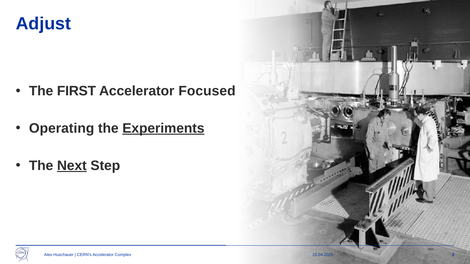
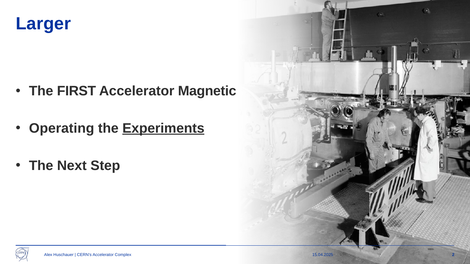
Adjust: Adjust -> Larger
Focused: Focused -> Magnetic
Next underline: present -> none
